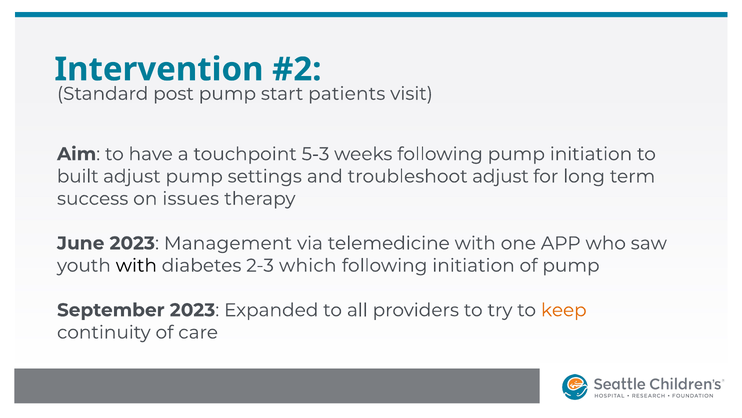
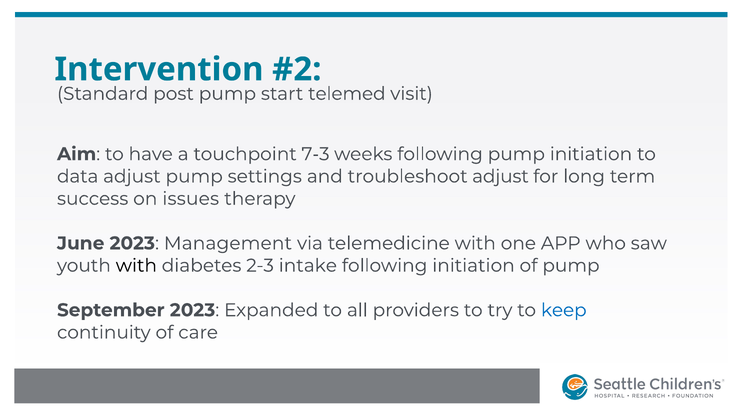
patients: patients -> telemed
5-3: 5-3 -> 7-3
built: built -> data
which: which -> intake
keep colour: orange -> blue
